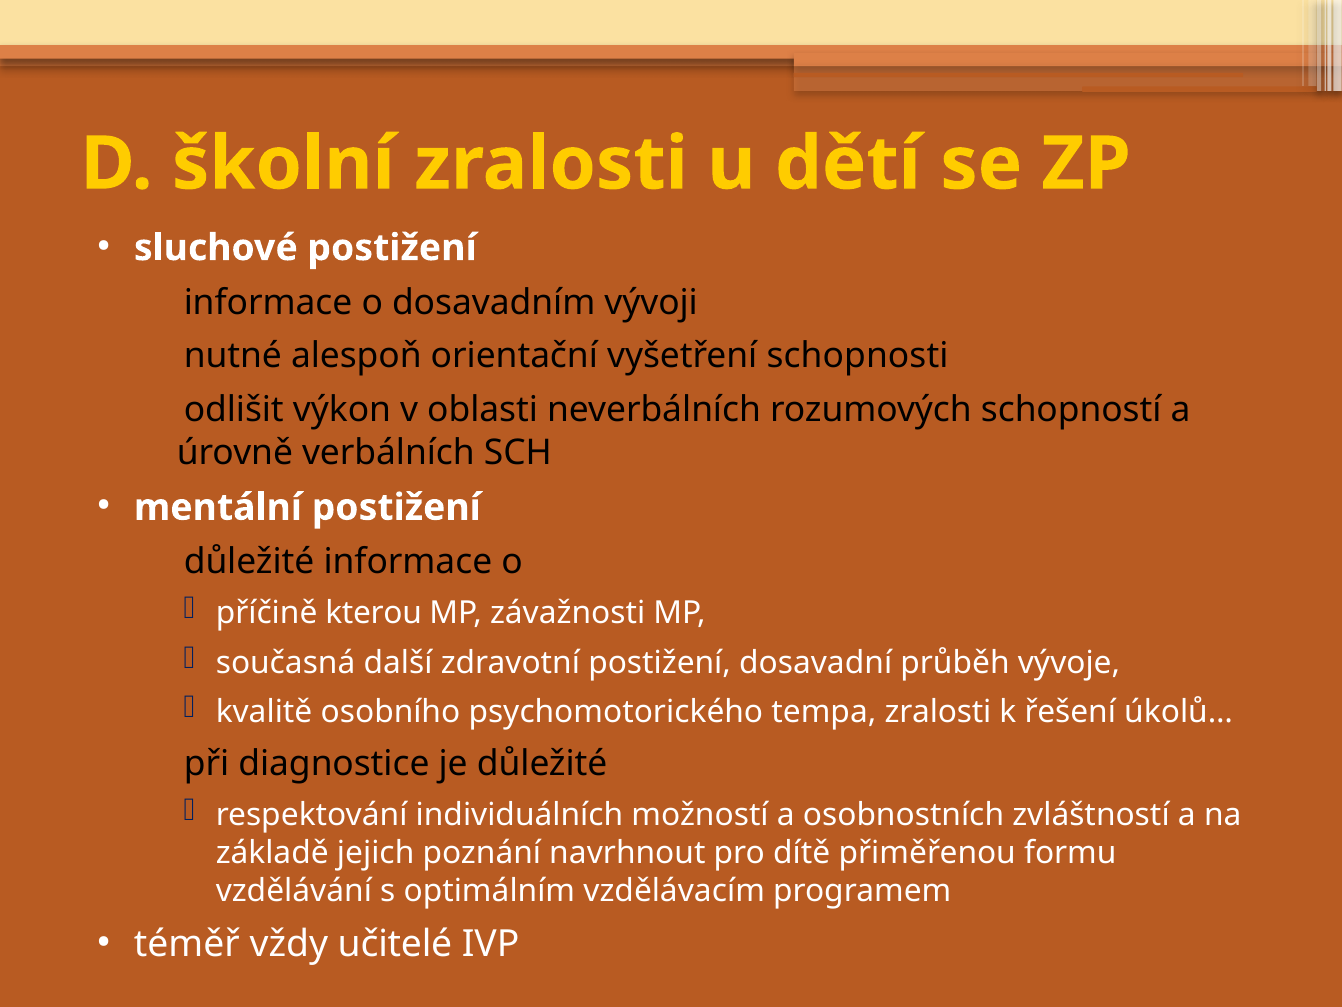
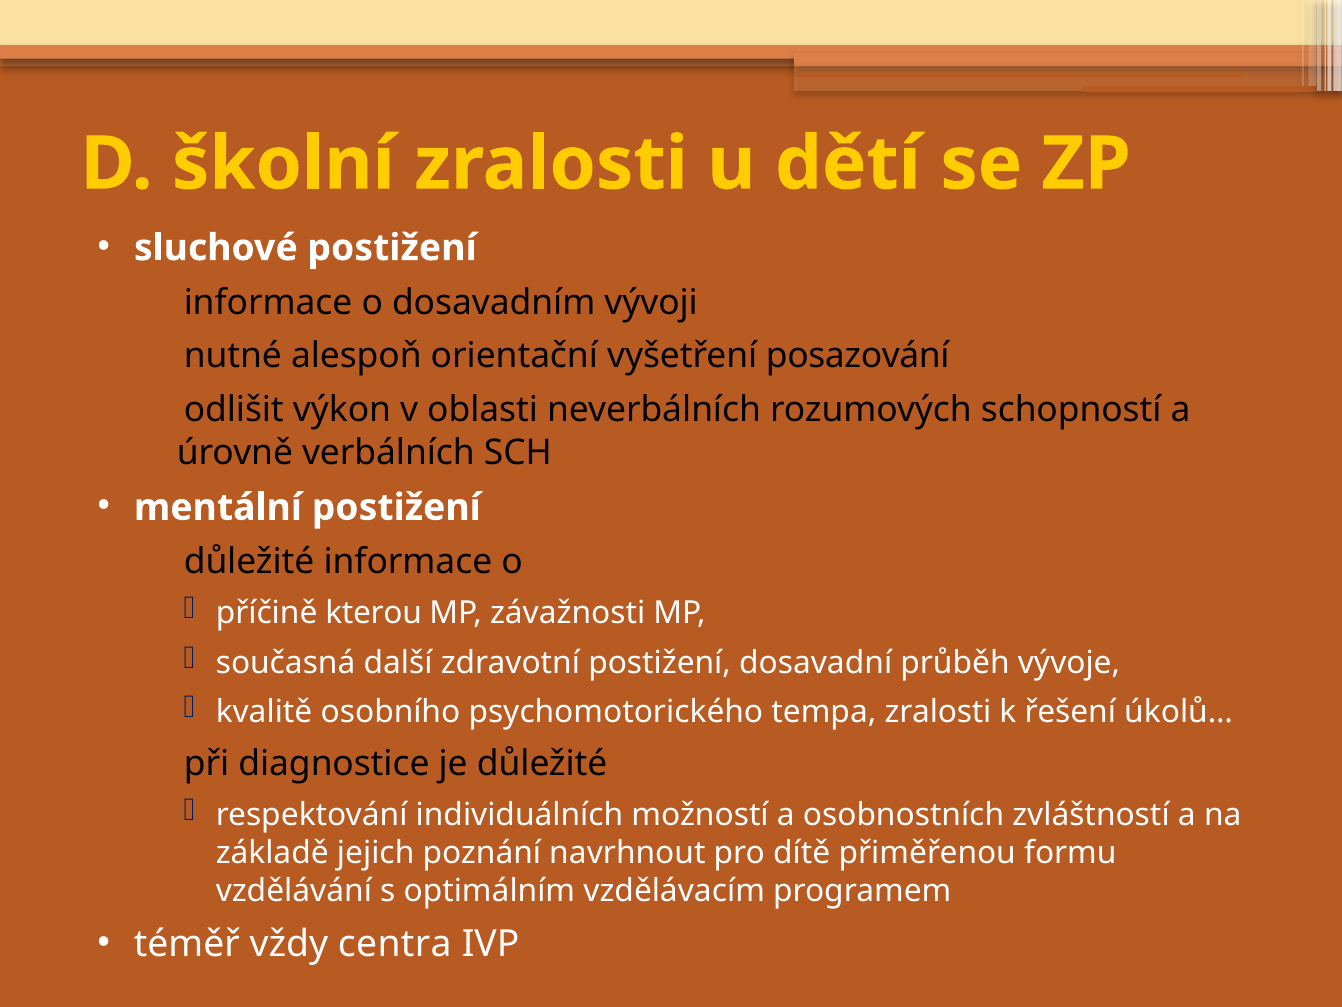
schopnosti: schopnosti -> posazování
učitelé: učitelé -> centra
